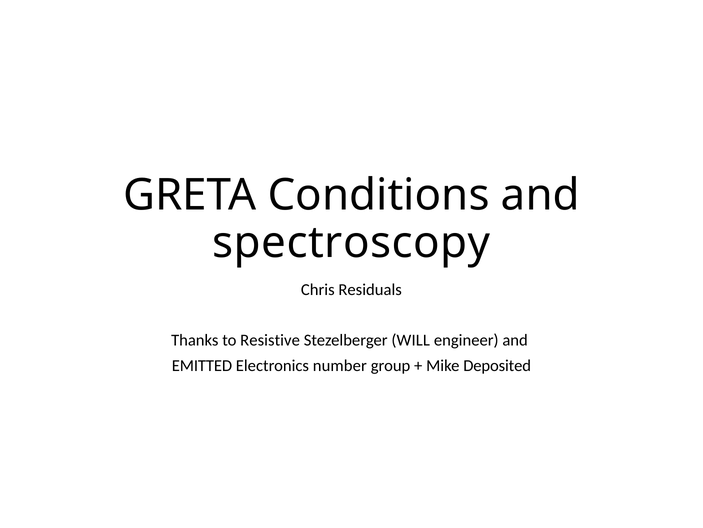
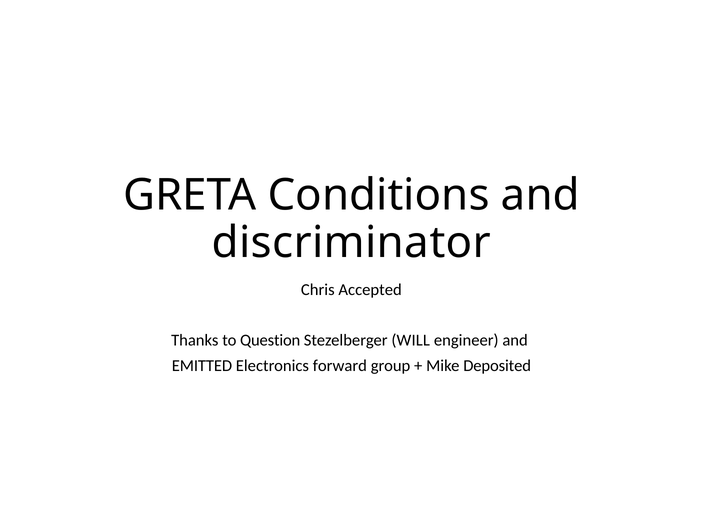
spectroscopy: spectroscopy -> discriminator
Residuals: Residuals -> Accepted
Resistive: Resistive -> Question
number: number -> forward
